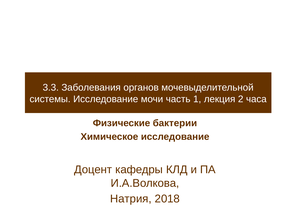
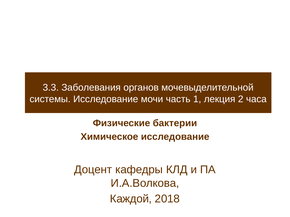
Натрия: Натрия -> Каждой
